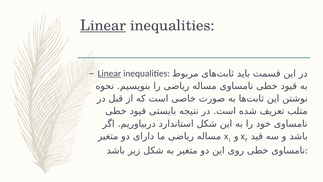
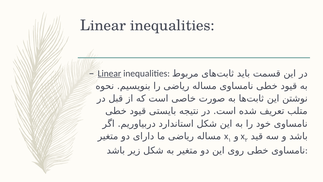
Linear at (103, 25) underline: present -> none
